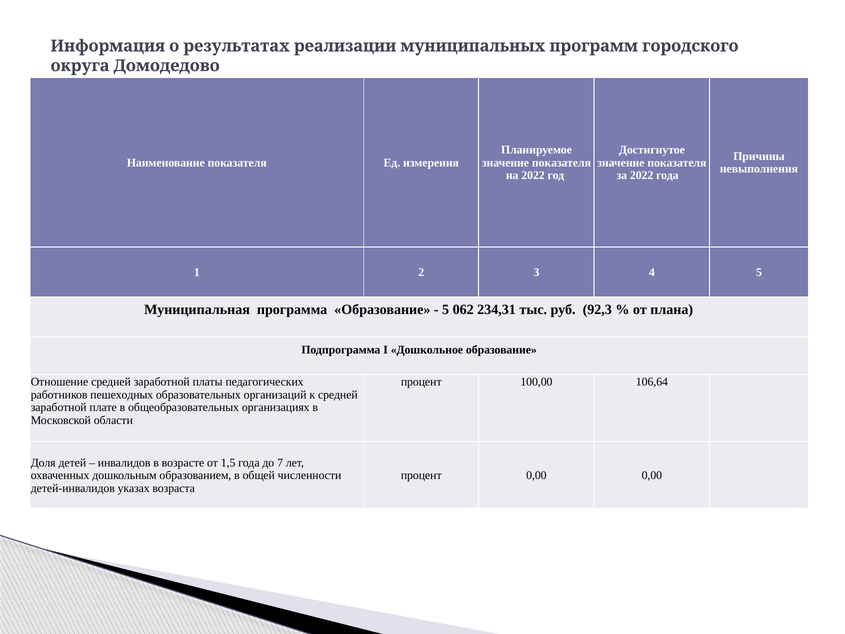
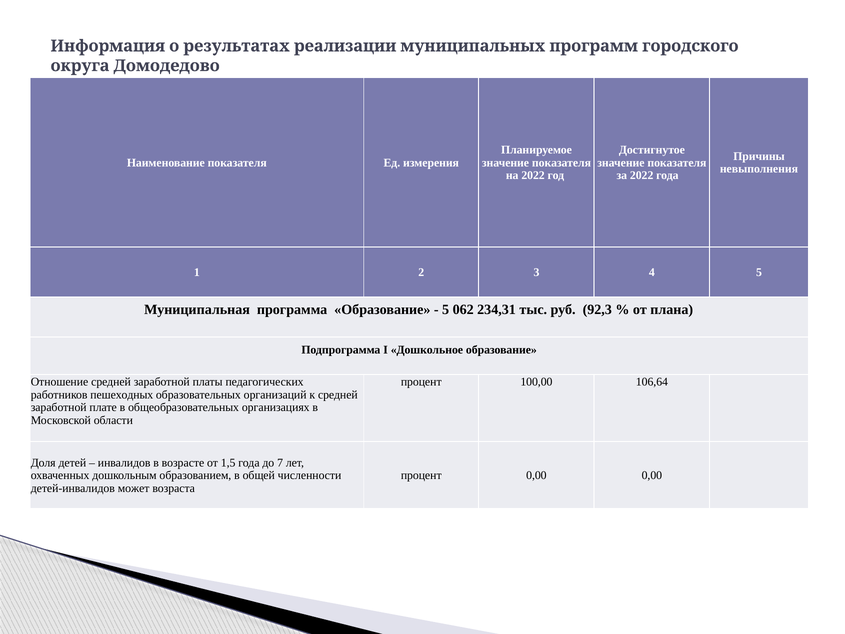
указах: указах -> может
